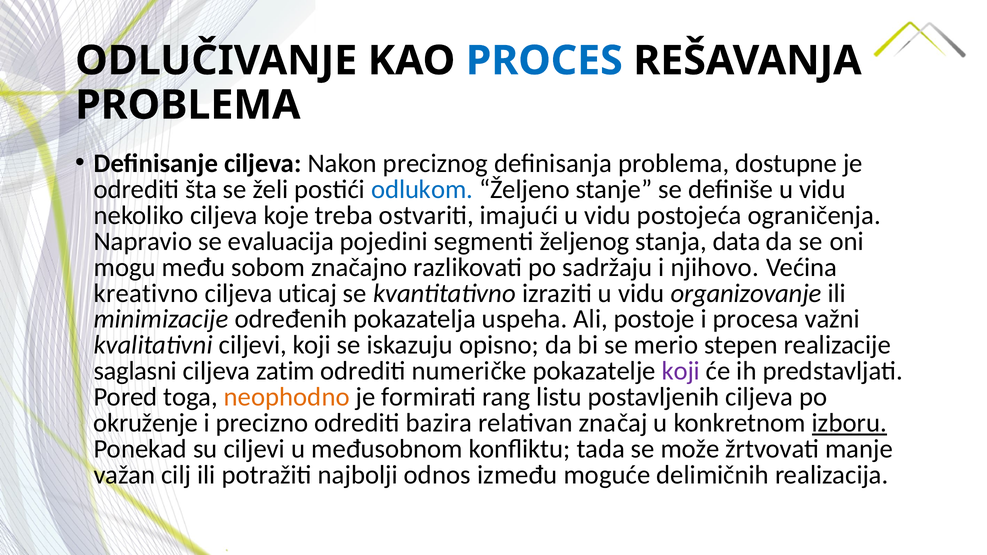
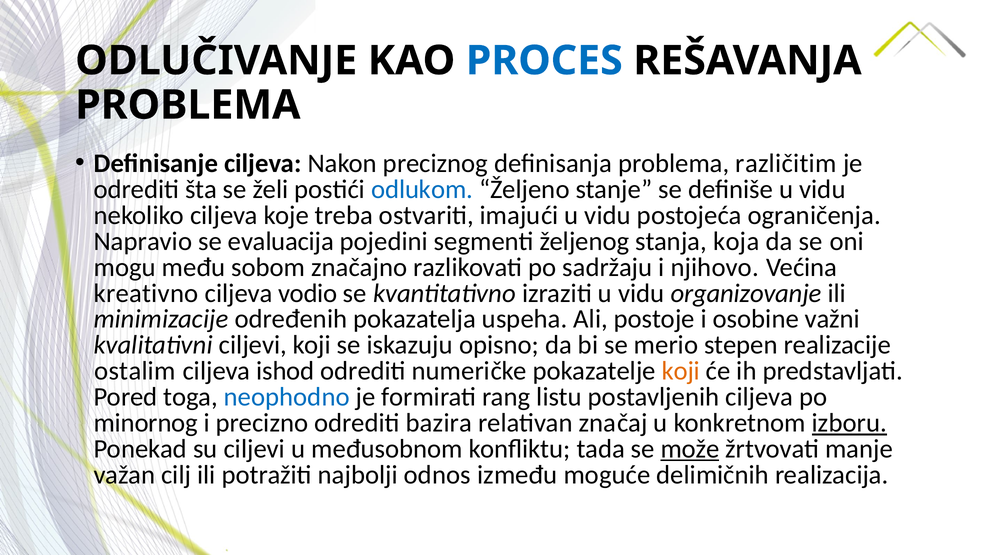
dostupne: dostupne -> različitim
data: data -> koja
uticaj: uticaj -> vodio
procesa: procesa -> osobine
saglasni: saglasni -> ostalim
zatim: zatim -> ishod
koji at (681, 371) colour: purple -> orange
neophodno colour: orange -> blue
okruženje: okruženje -> minornog
može underline: none -> present
